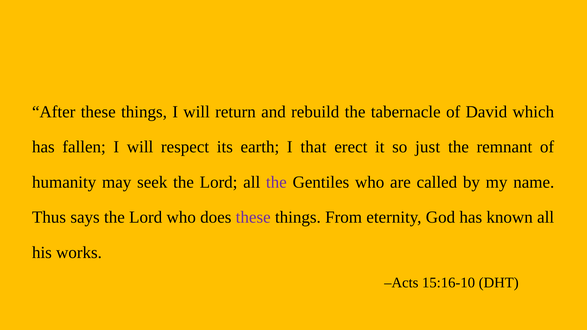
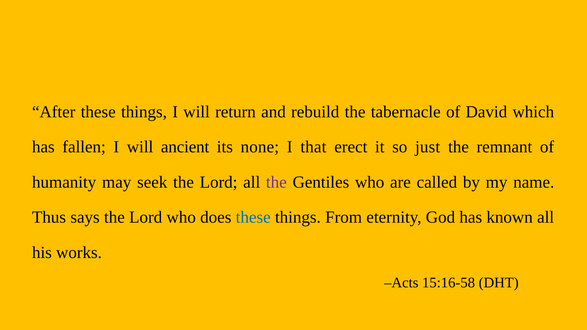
respect: respect -> ancient
earth: earth -> none
these at (253, 217) colour: purple -> blue
15:16-10: 15:16-10 -> 15:16-58
